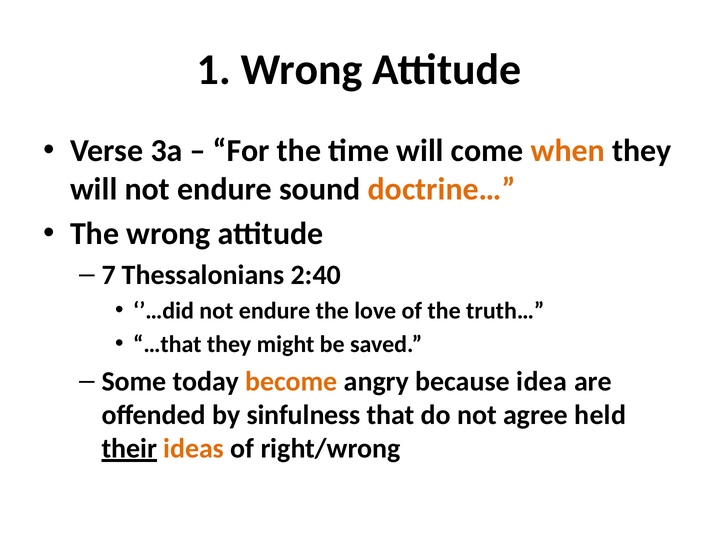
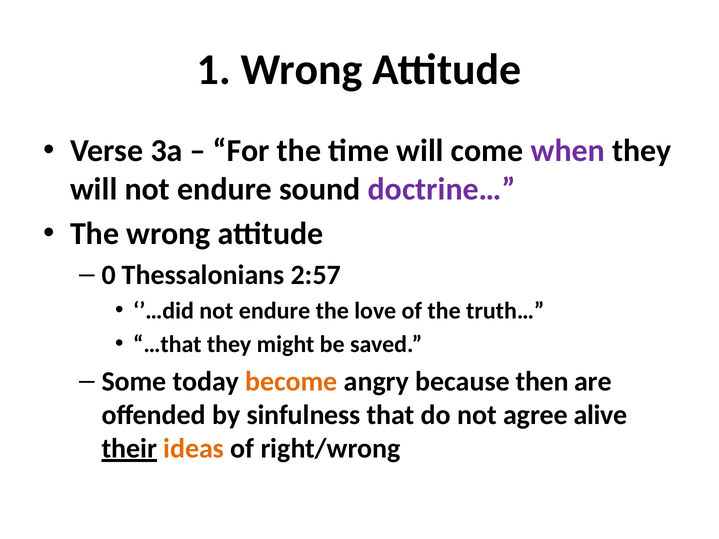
when colour: orange -> purple
doctrine… colour: orange -> purple
7: 7 -> 0
2:40: 2:40 -> 2:57
idea: idea -> then
held: held -> alive
